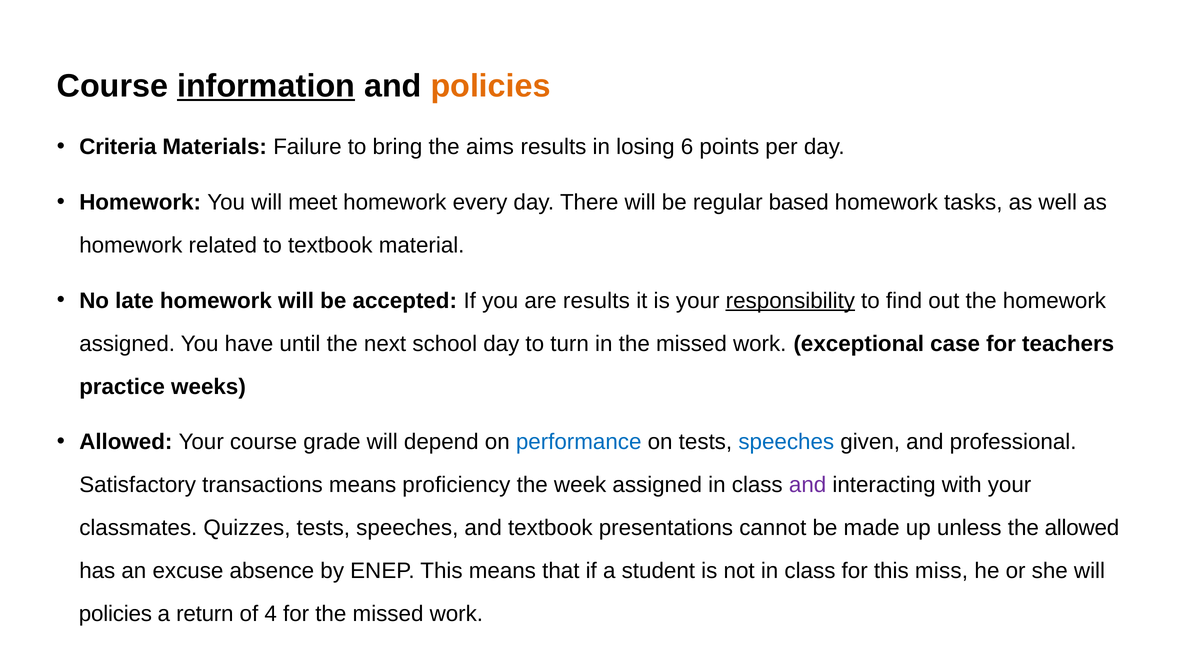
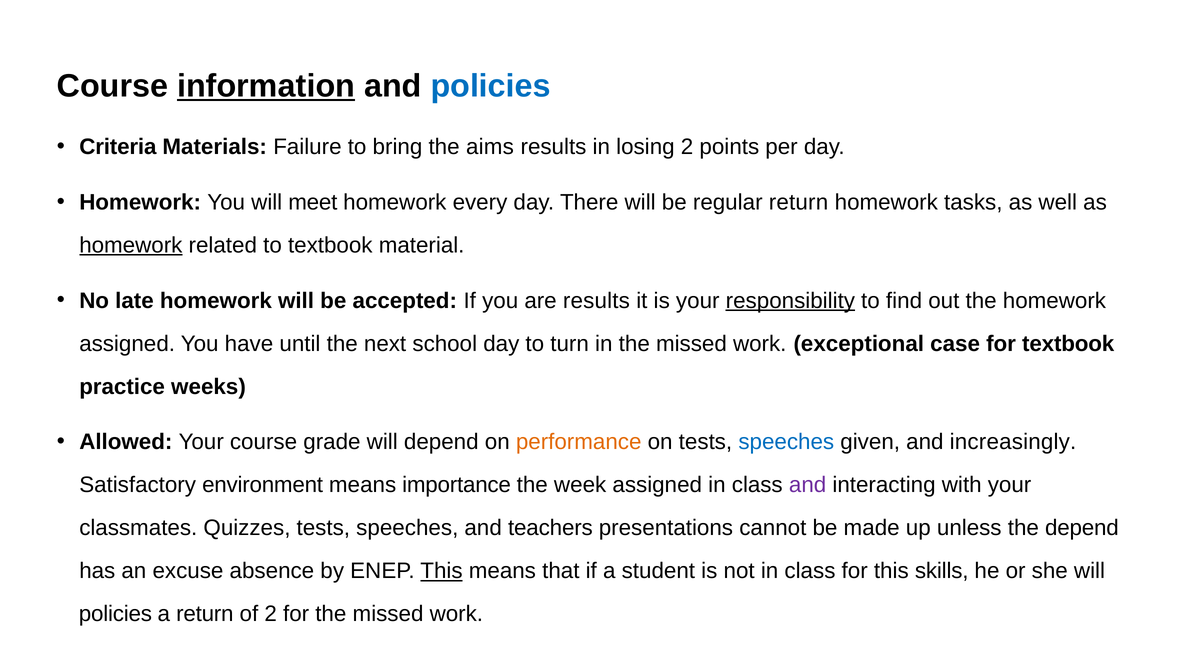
policies at (491, 86) colour: orange -> blue
losing 6: 6 -> 2
regular based: based -> return
homework at (131, 245) underline: none -> present
for teachers: teachers -> textbook
performance colour: blue -> orange
professional: professional -> increasingly
transactions: transactions -> environment
proficiency: proficiency -> importance
and textbook: textbook -> teachers
the allowed: allowed -> depend
This at (442, 571) underline: none -> present
miss: miss -> skills
of 4: 4 -> 2
